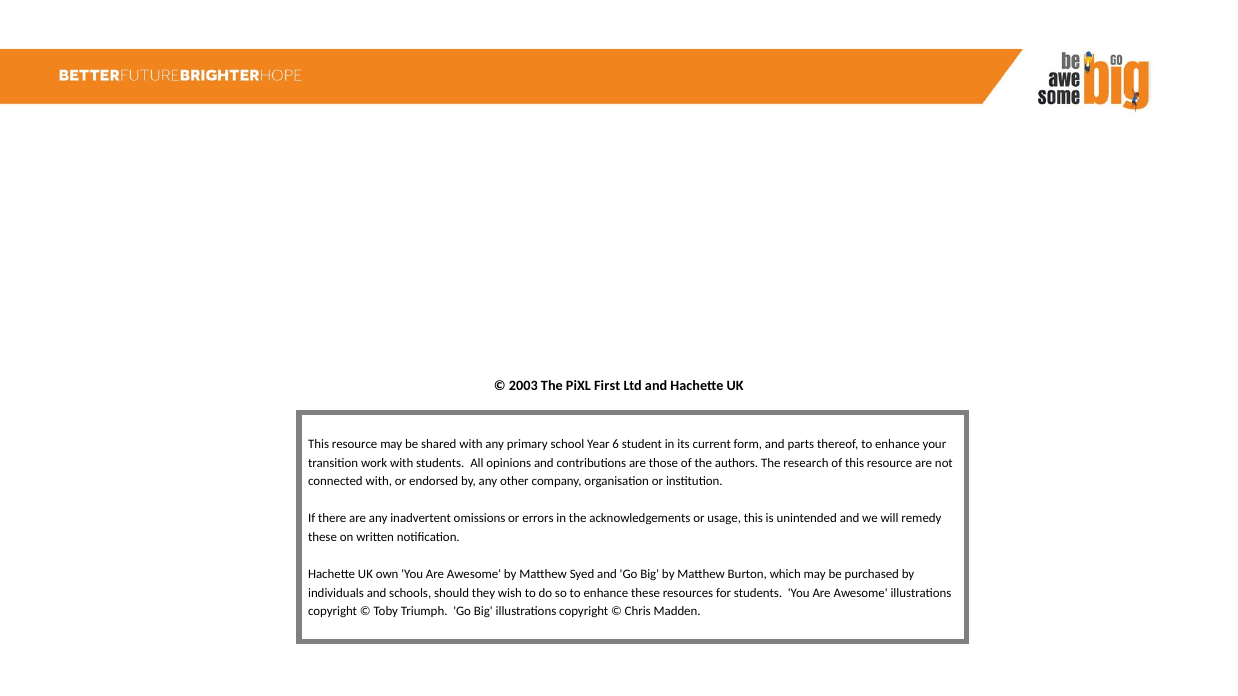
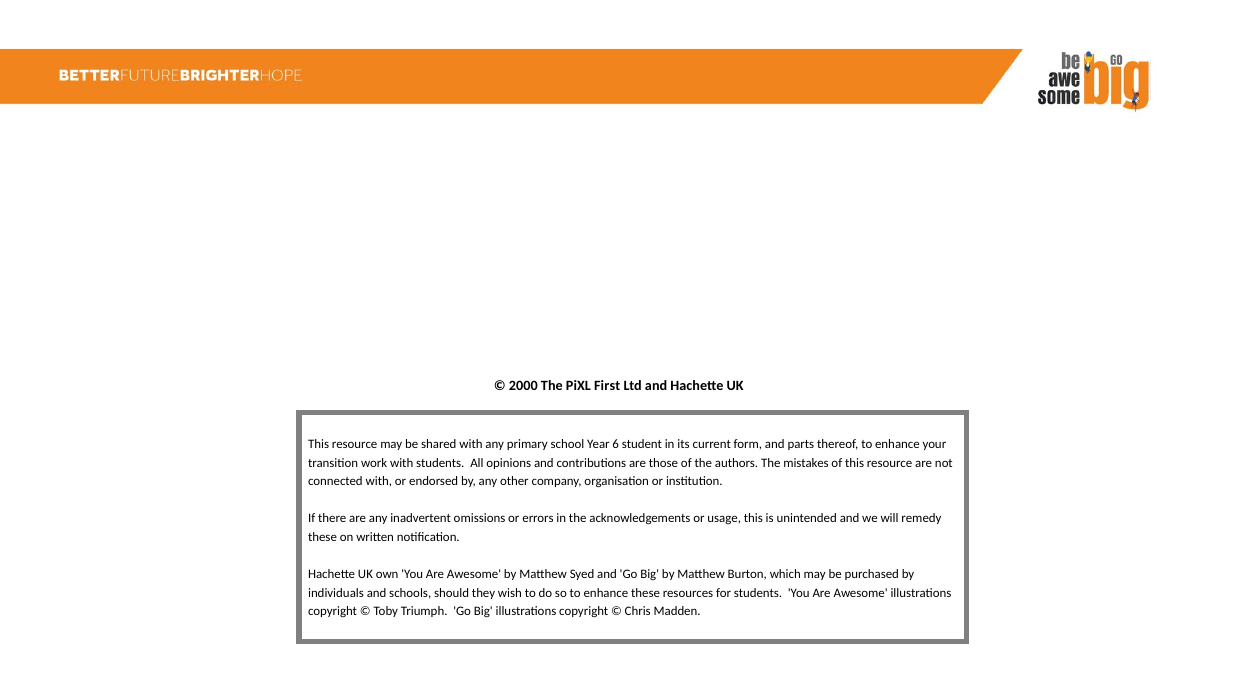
2003: 2003 -> 2000
research: research -> mistakes
